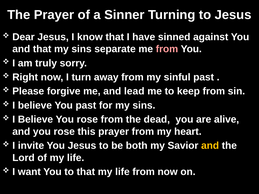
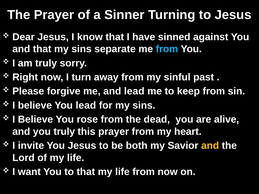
from at (167, 49) colour: pink -> light blue
You past: past -> lead
and you rose: rose -> truly
